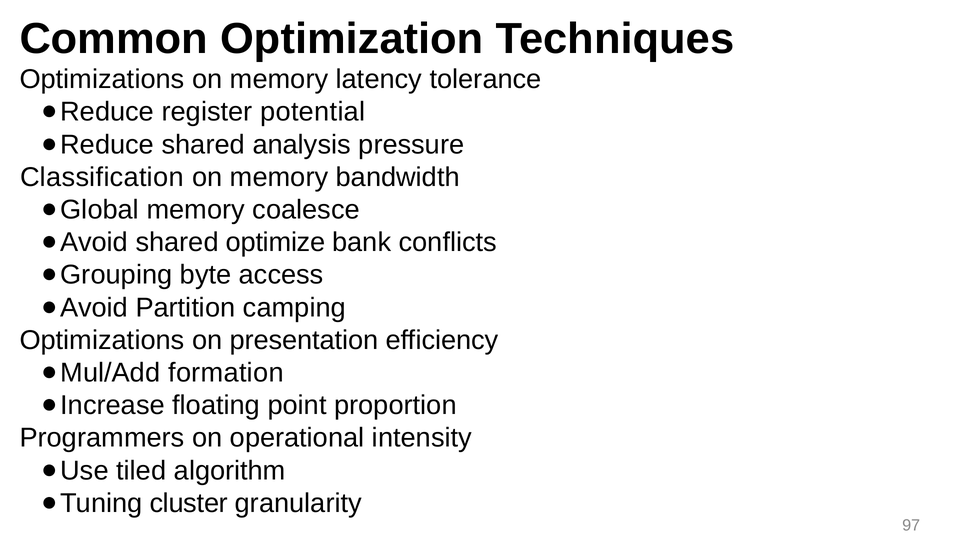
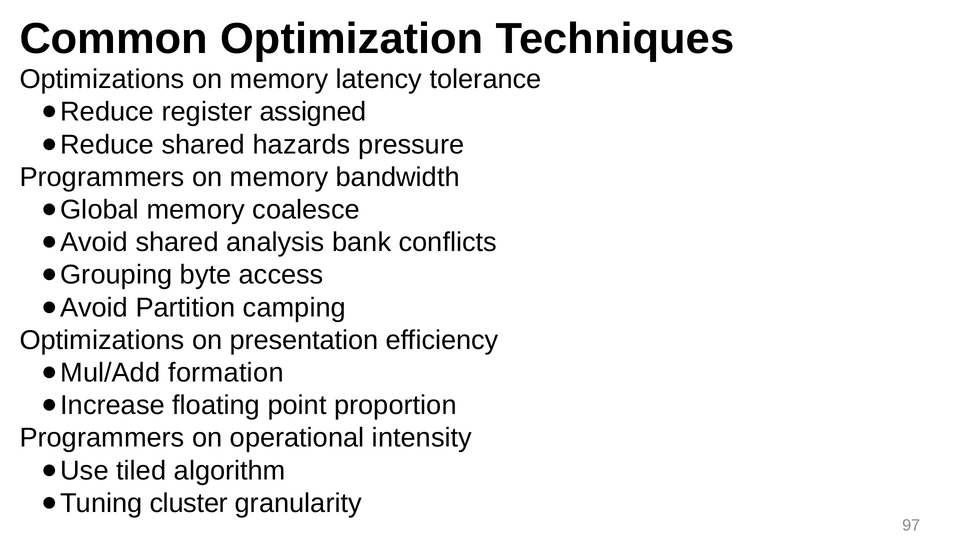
potential: potential -> assigned
analysis: analysis -> hazards
Classification at (102, 177): Classification -> Programmers
optimize: optimize -> analysis
